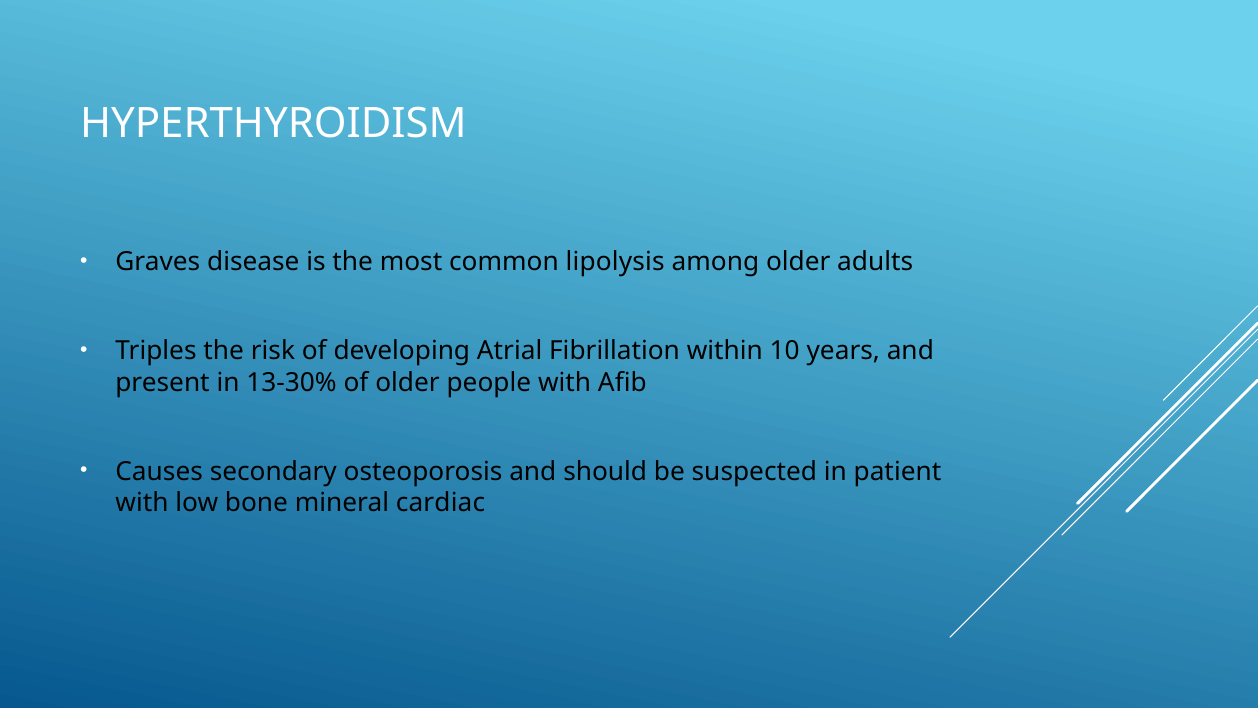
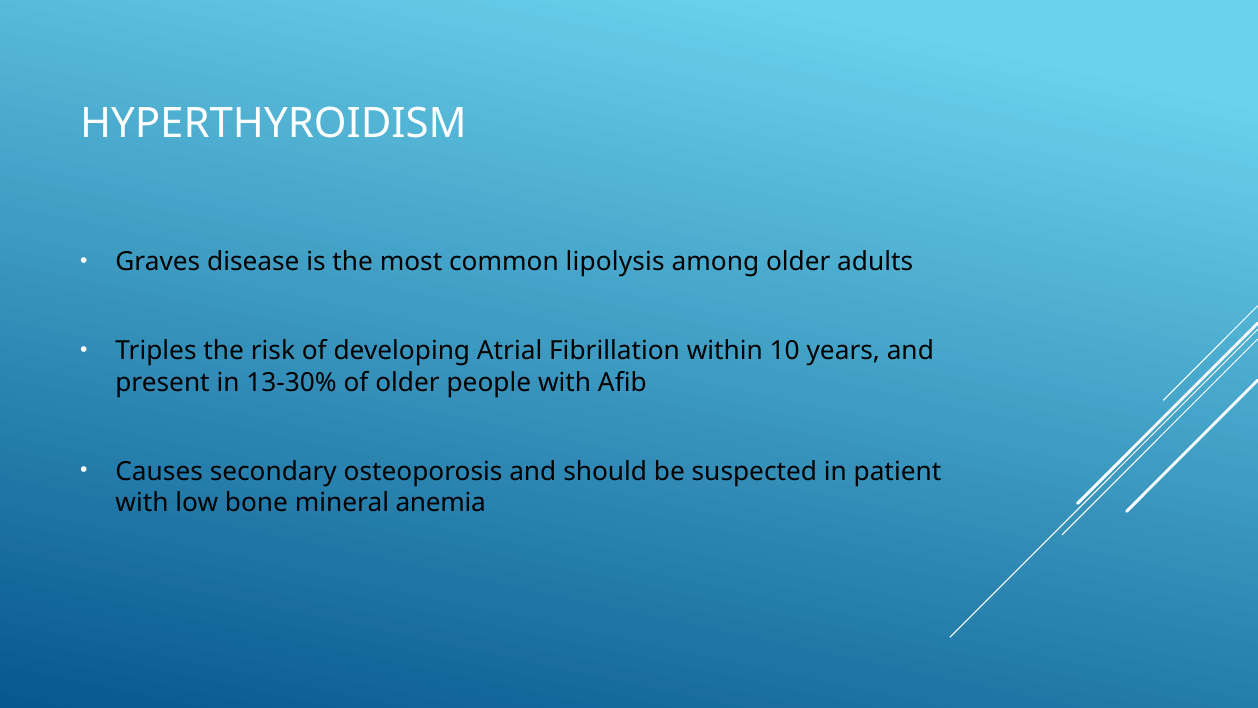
cardiac: cardiac -> anemia
